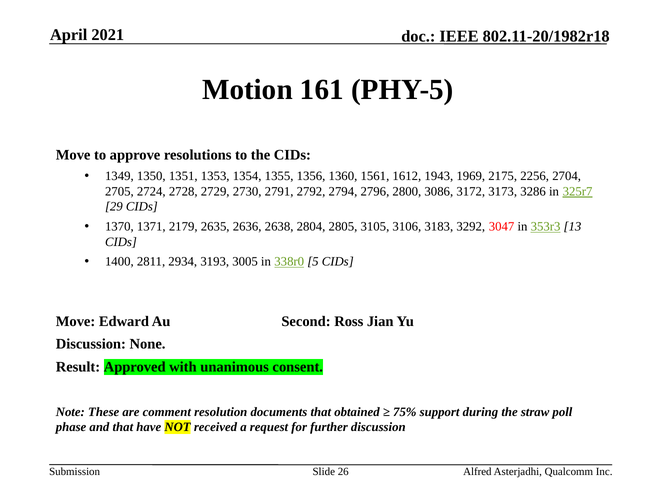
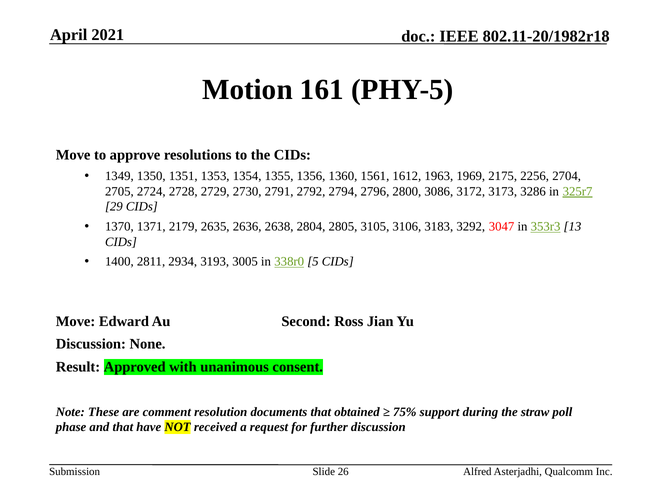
1943: 1943 -> 1963
